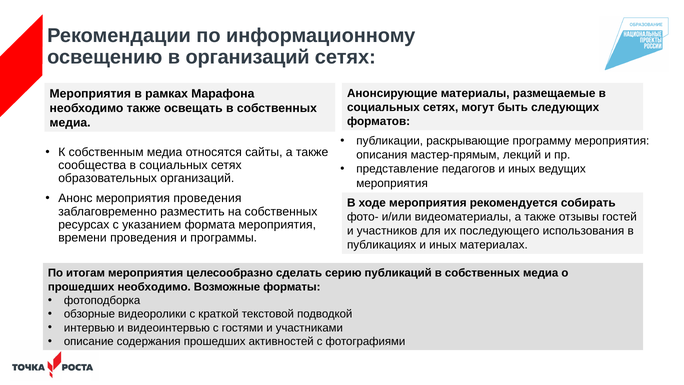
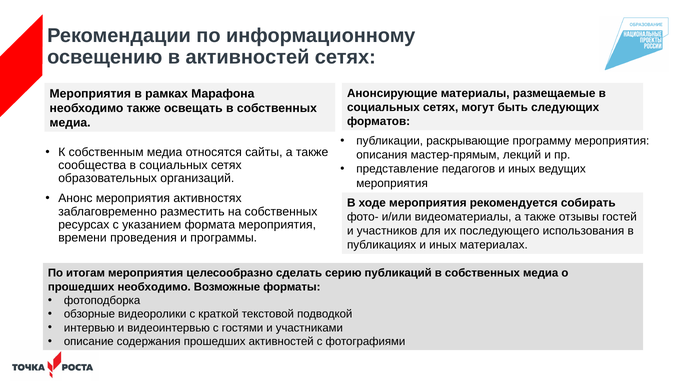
в организаций: организаций -> активностей
мероприятия проведения: проведения -> активностях
